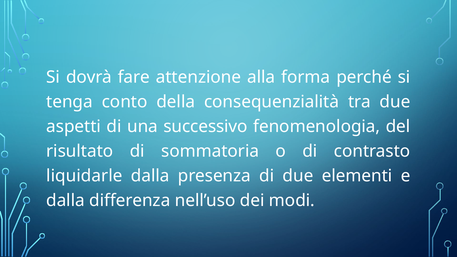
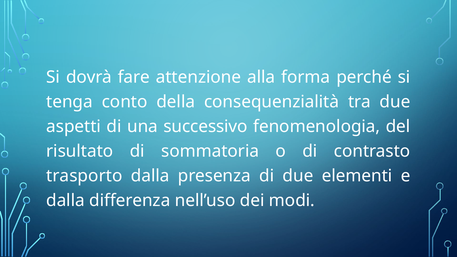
liquidarle: liquidarle -> trasporto
